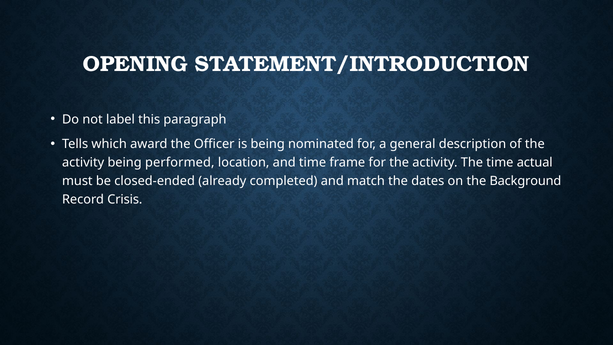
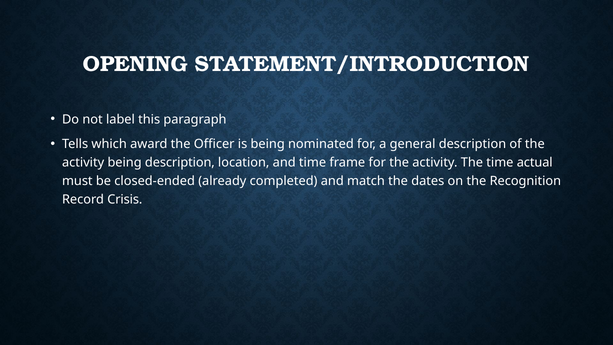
being performed: performed -> description
Background: Background -> Recognition
